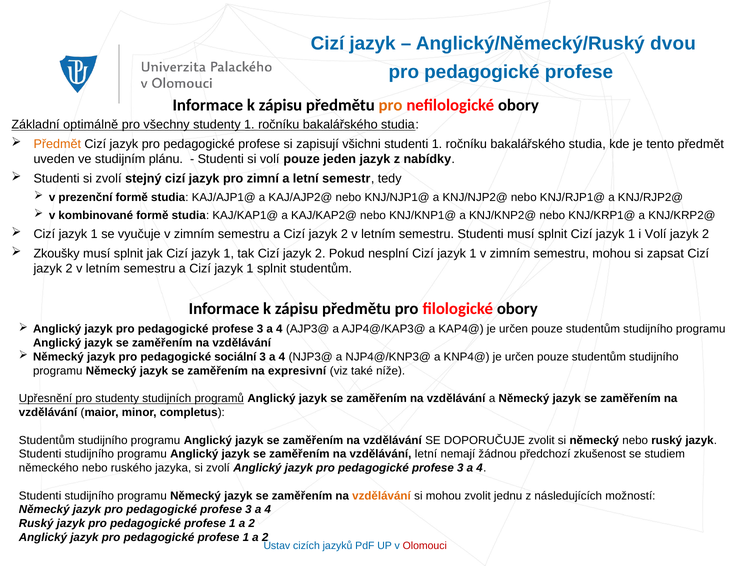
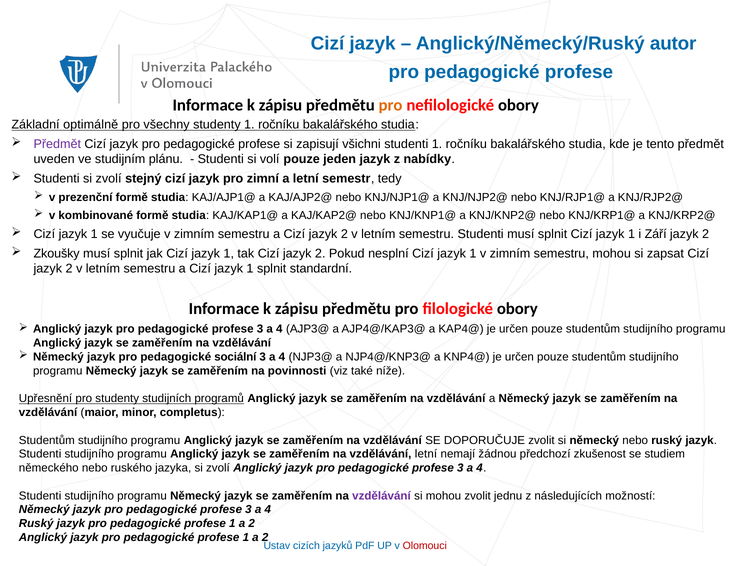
dvou: dvou -> autor
Předmět at (57, 144) colour: orange -> purple
i Volí: Volí -> Září
splnit studentům: studentům -> standardní
expresivní: expresivní -> povinnosti
vzdělávání at (381, 495) colour: orange -> purple
